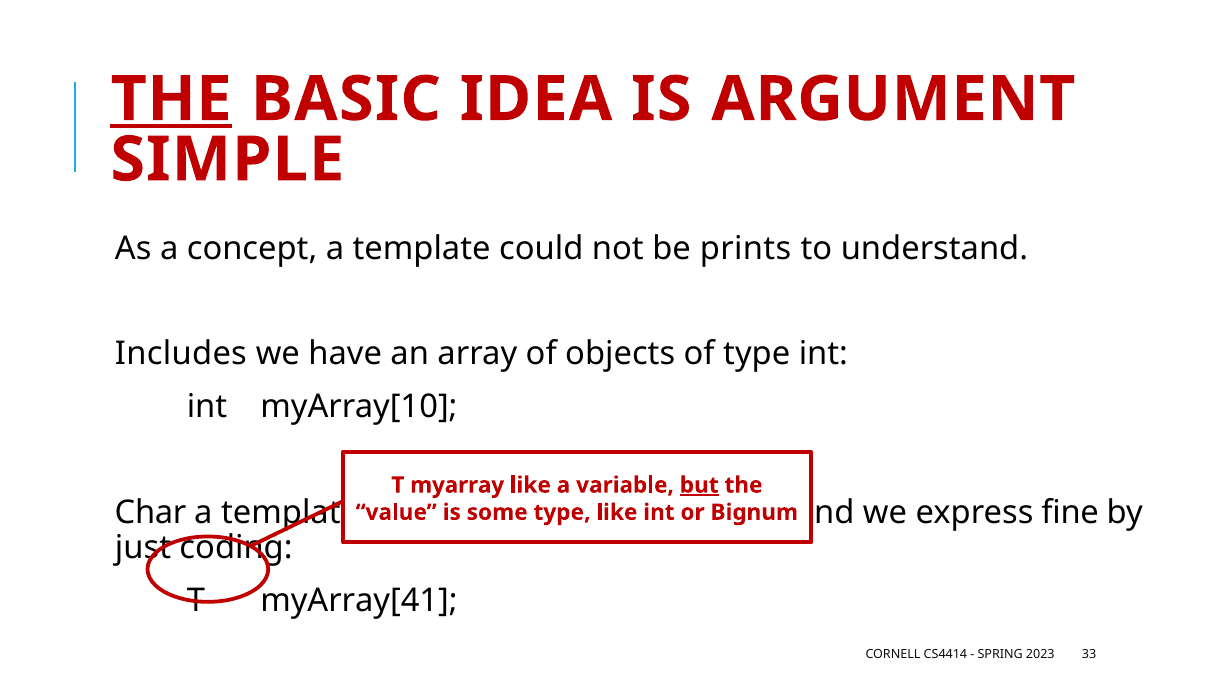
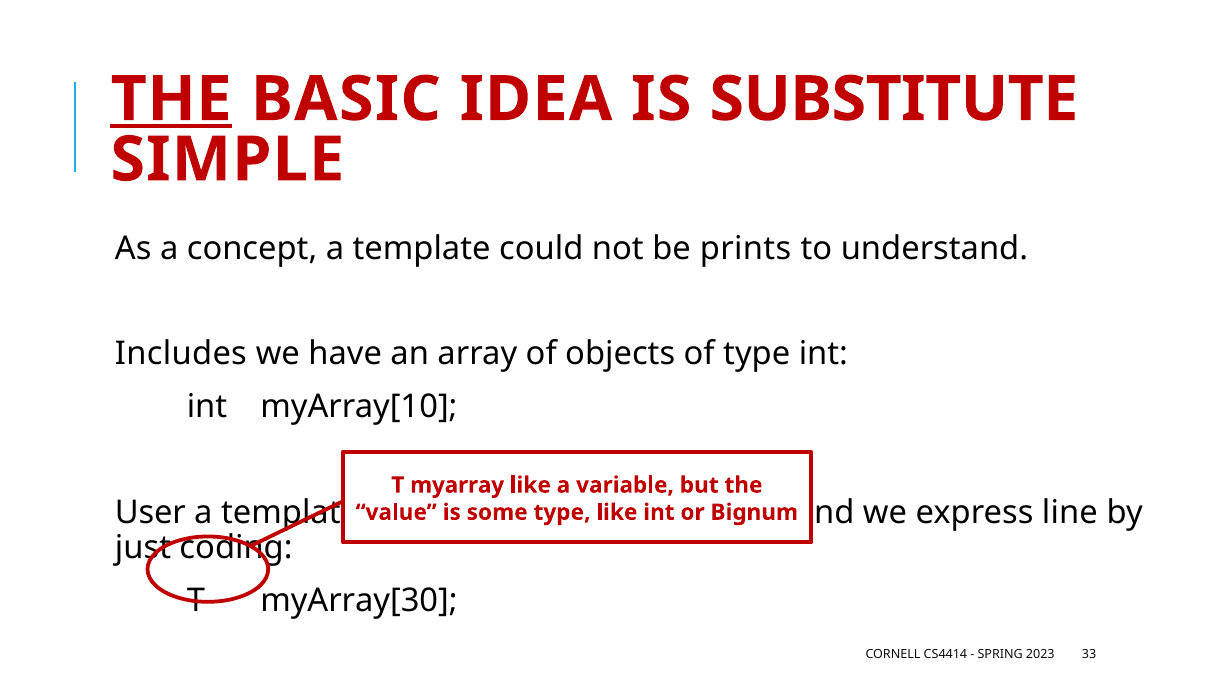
ARGUMENT: ARGUMENT -> SUBSTITUTE
but underline: present -> none
Char at (151, 513): Char -> User
fine: fine -> line
myArray[41: myArray[41 -> myArray[30
